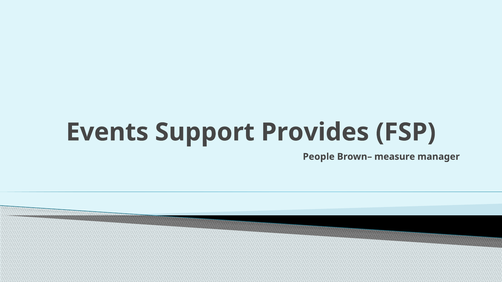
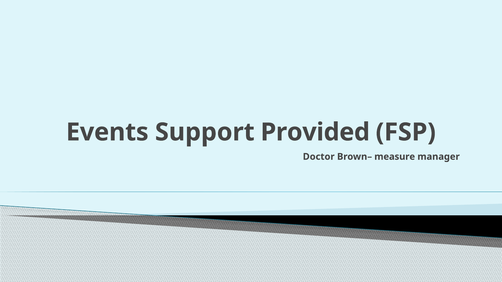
Provides: Provides -> Provided
People: People -> Doctor
